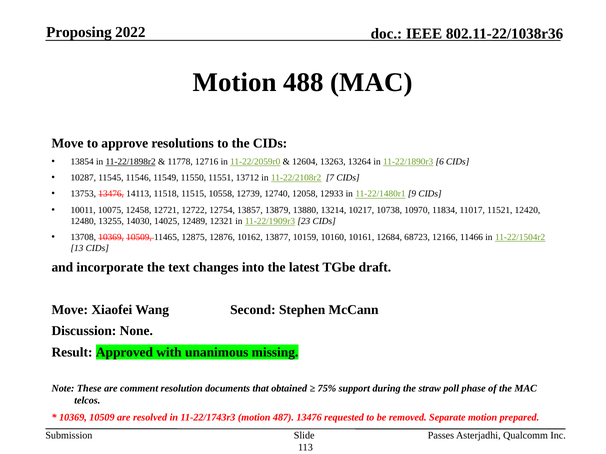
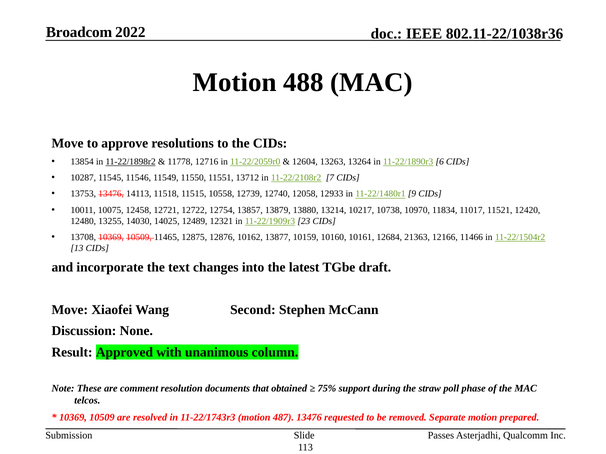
Proposing: Proposing -> Broadcom
68723: 68723 -> 21363
missing: missing -> column
